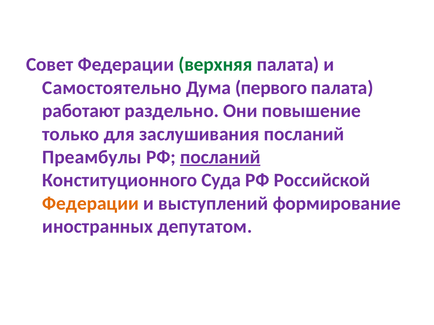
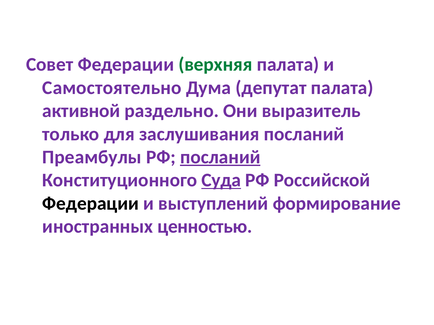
первого: первого -> депутат
работают: работают -> активной
повышение: повышение -> выразитель
Суда underline: none -> present
Федерации at (91, 204) colour: orange -> black
депутатом: депутатом -> ценностью
